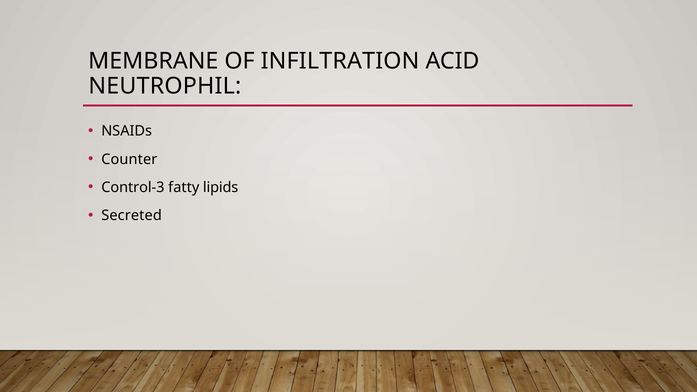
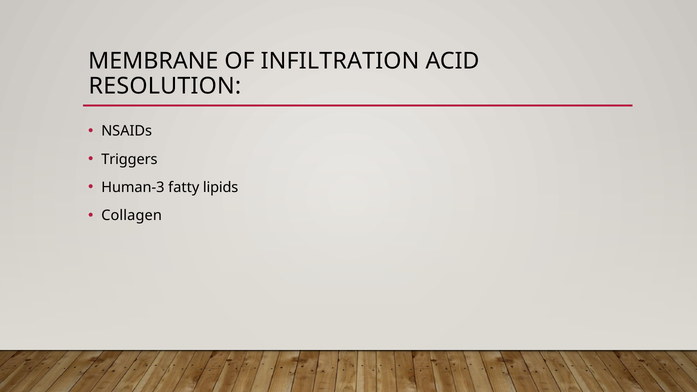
NEUTROPHIL: NEUTROPHIL -> RESOLUTION
Counter: Counter -> Triggers
Control-3: Control-3 -> Human-3
Secreted: Secreted -> Collagen
